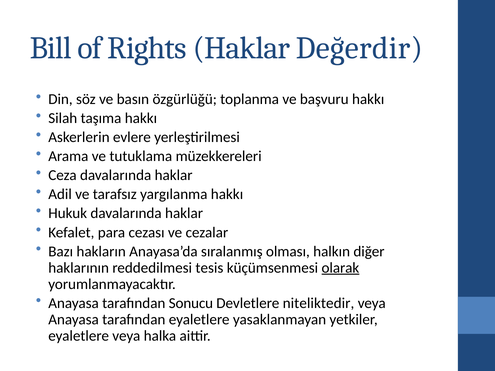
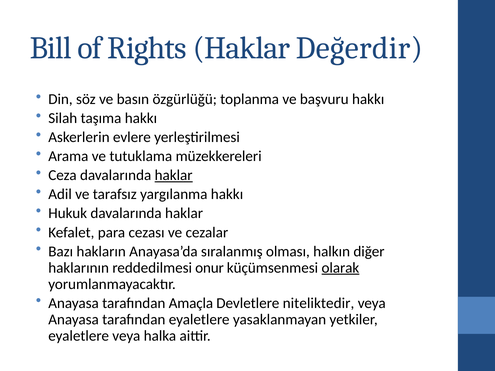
haklar at (174, 175) underline: none -> present
tesis: tesis -> onur
Sonucu: Sonucu -> Amaçla
